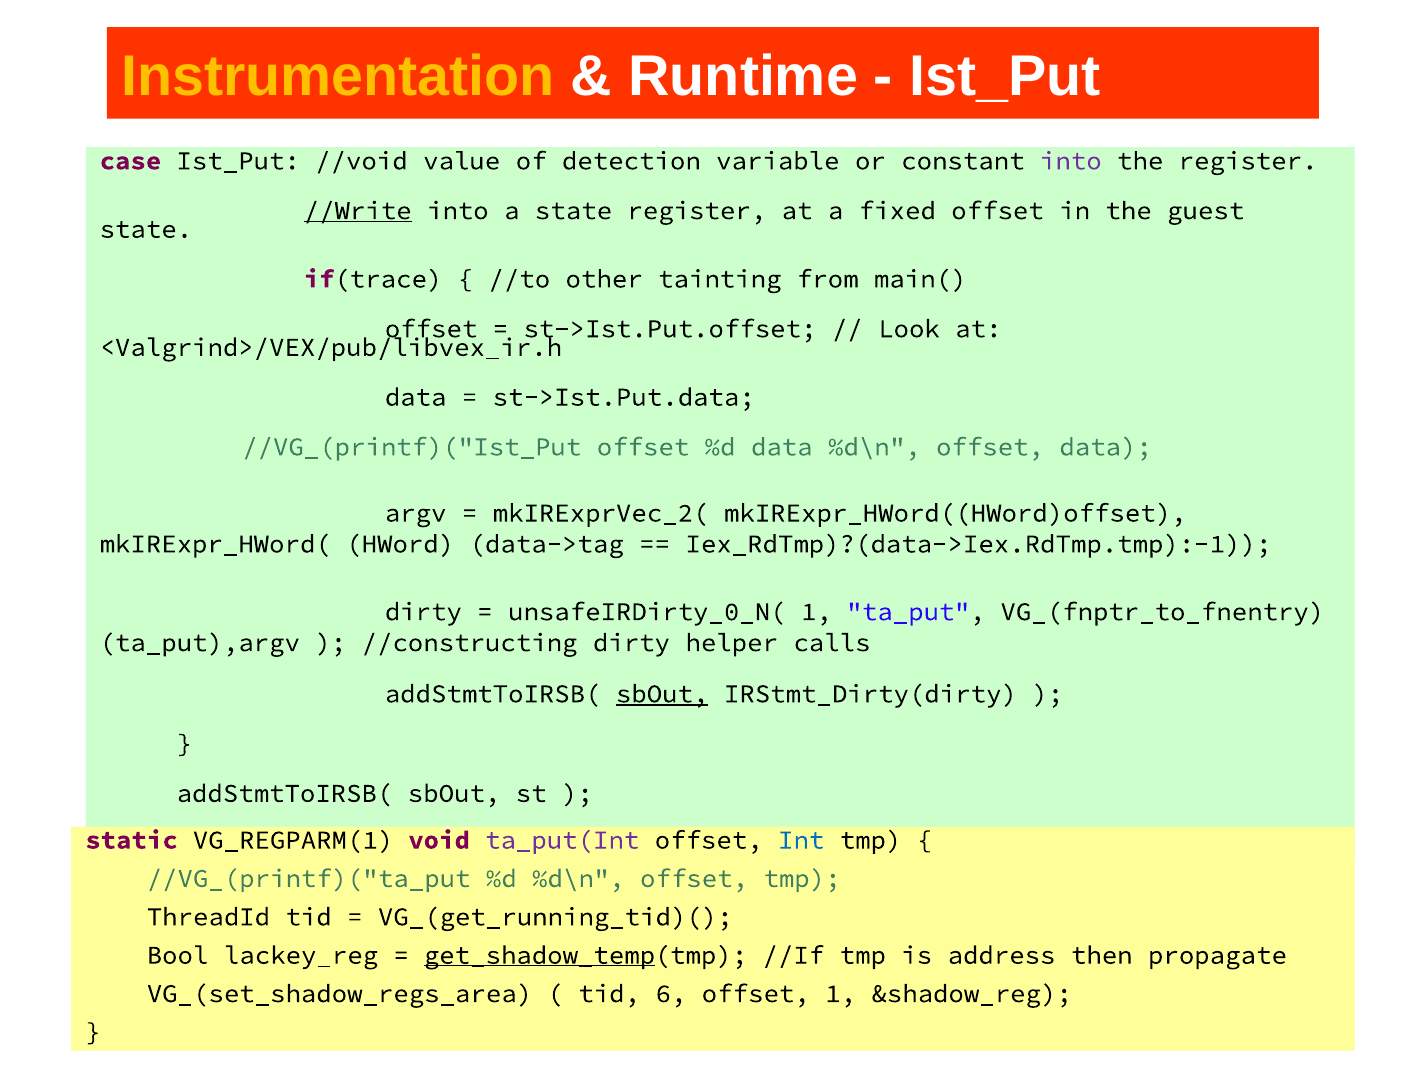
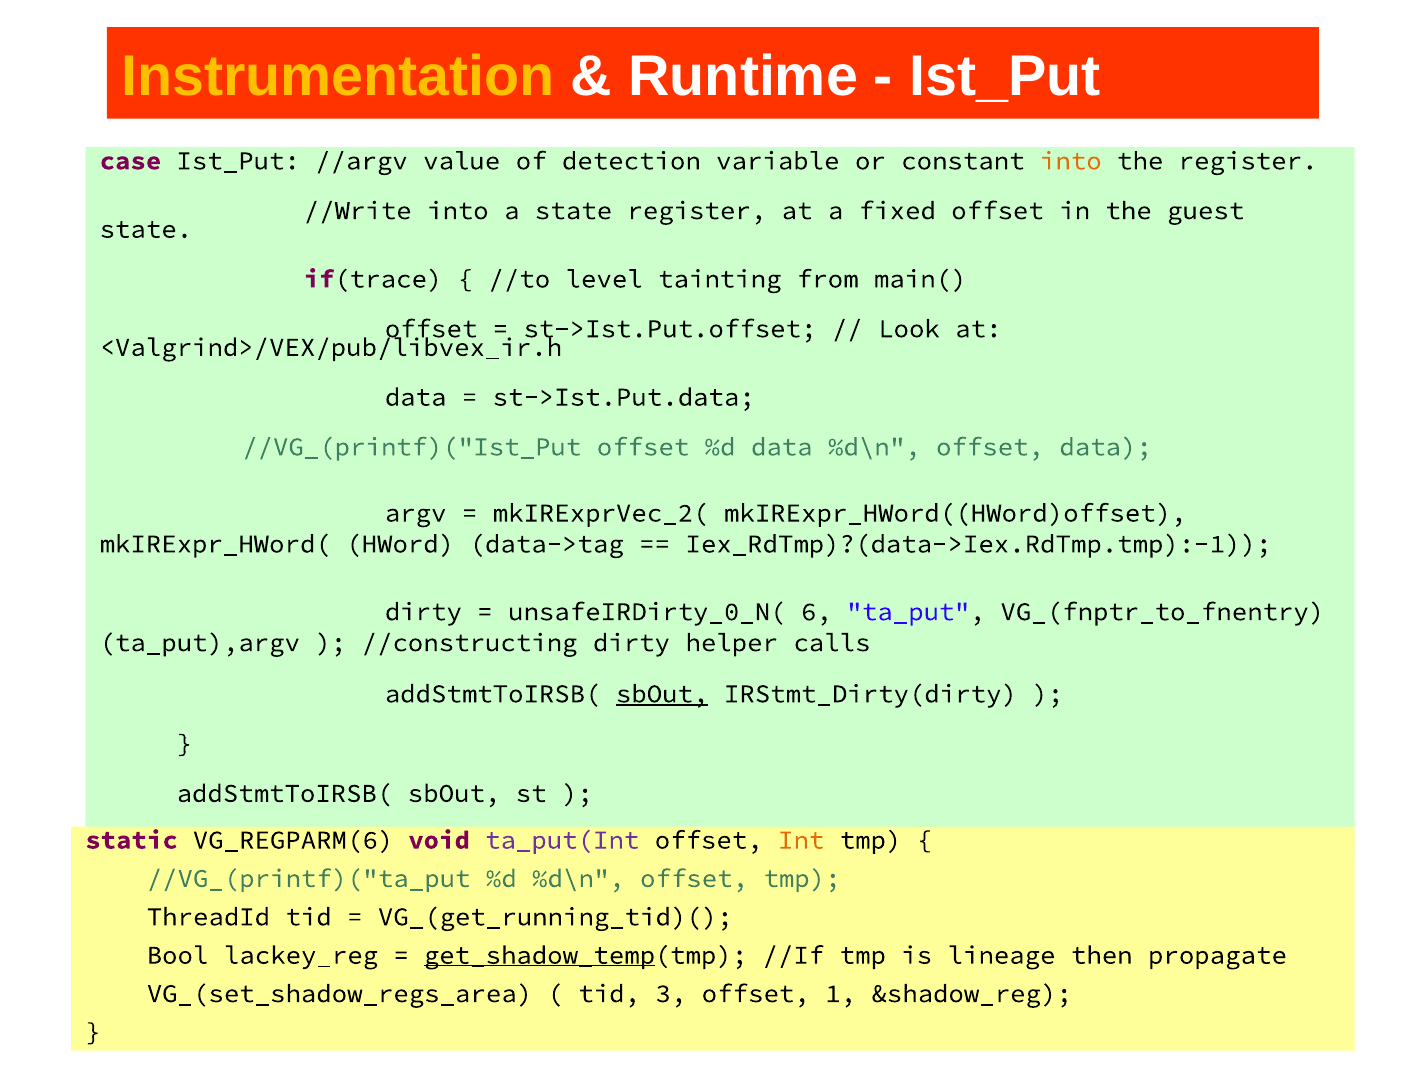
//void: //void -> //argv
into at (1071, 161) colour: purple -> orange
//Write underline: present -> none
other: other -> level
unsafeIRDirty_0_N( 1: 1 -> 6
VG_REGPARM(1: VG_REGPARM(1 -> VG_REGPARM(6
Int colour: blue -> orange
address: address -> lineage
6: 6 -> 3
